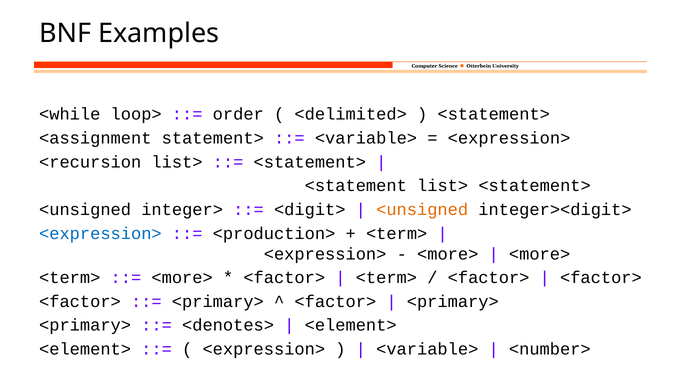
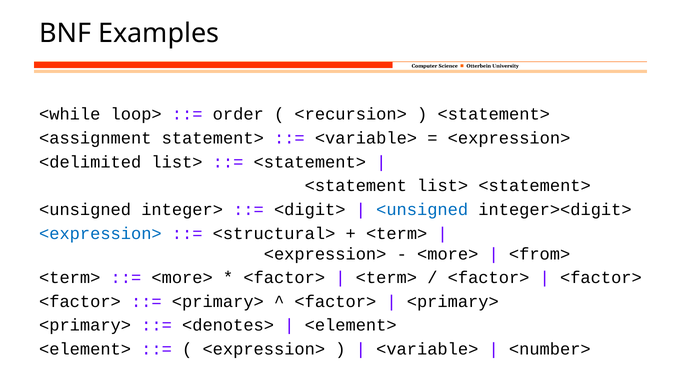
<delimited>: <delimited> -> <recursion>
<recursion: <recursion -> <delimited
<unsigned at (422, 210) colour: orange -> blue
<production>: <production> -> <structural>
<more> at (540, 254): <more> -> <from>
